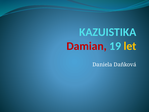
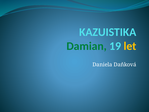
Damian colour: red -> green
